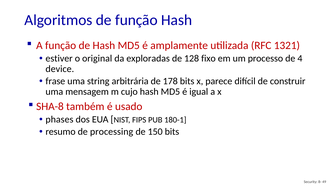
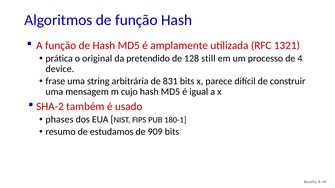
estiver: estiver -> prática
exploradas: exploradas -> pretendido
fixo: fixo -> still
178: 178 -> 831
SHA-8: SHA-8 -> SHA-2
processing: processing -> estudamos
150: 150 -> 909
